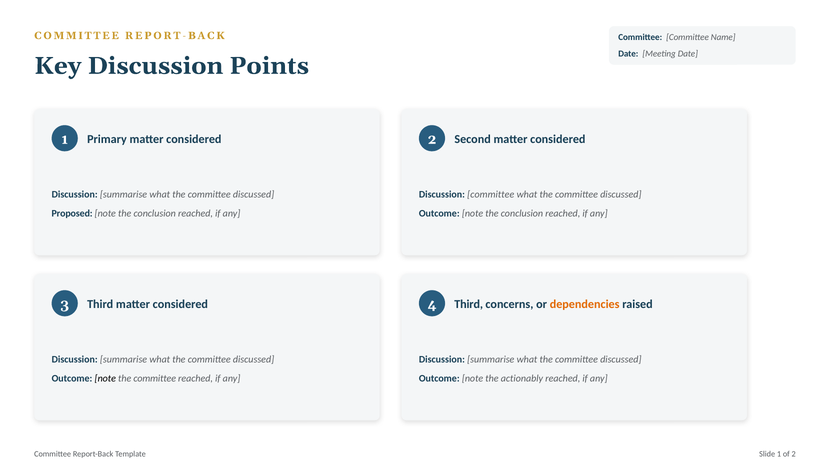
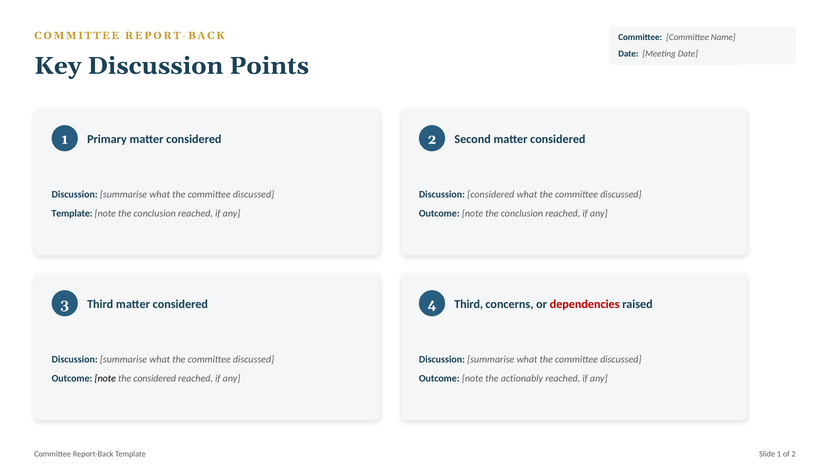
Discussion committee: committee -> considered
Proposed at (72, 213): Proposed -> Template
dependencies colour: orange -> red
committee at (155, 378): committee -> considered
